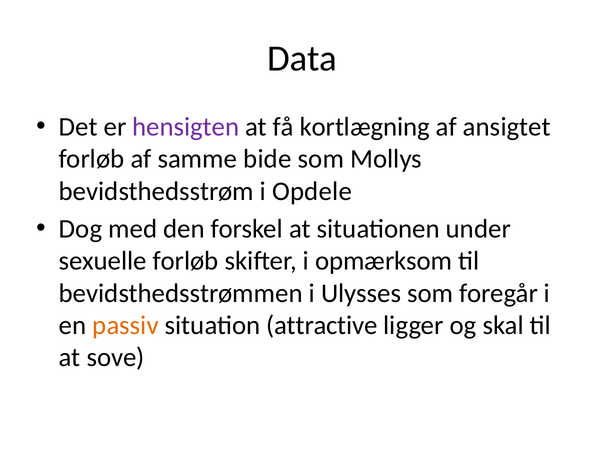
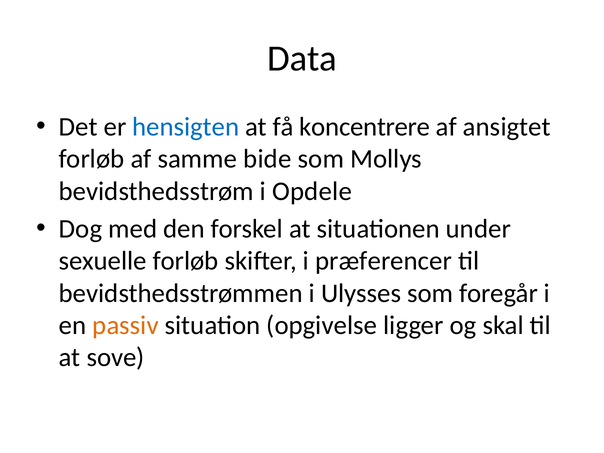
hensigten colour: purple -> blue
kortlægning: kortlægning -> koncentrere
opmærksom: opmærksom -> præferencer
attractive: attractive -> opgivelse
